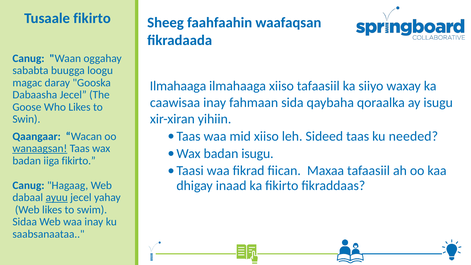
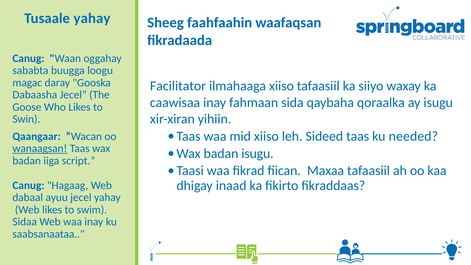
Tusaale fikirto: fikirto -> yahay
Ilmahaaga at (178, 86): Ilmahaaga -> Facilitator
iiga fikirto: fikirto -> script
ayuu underline: present -> none
